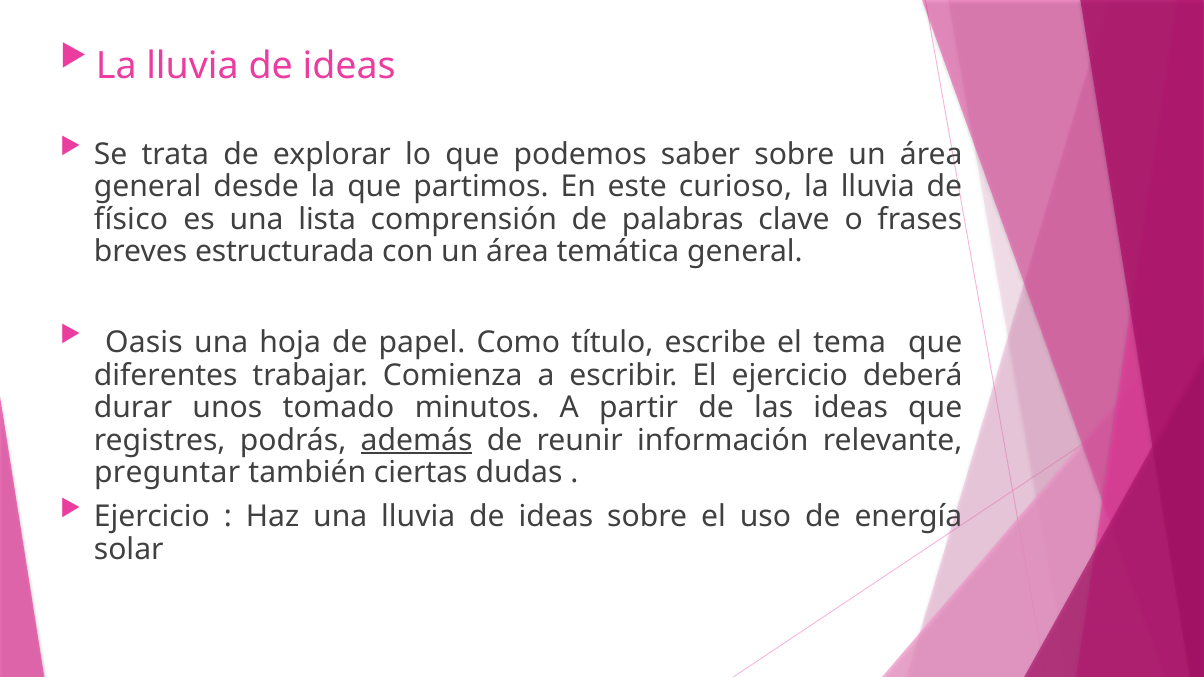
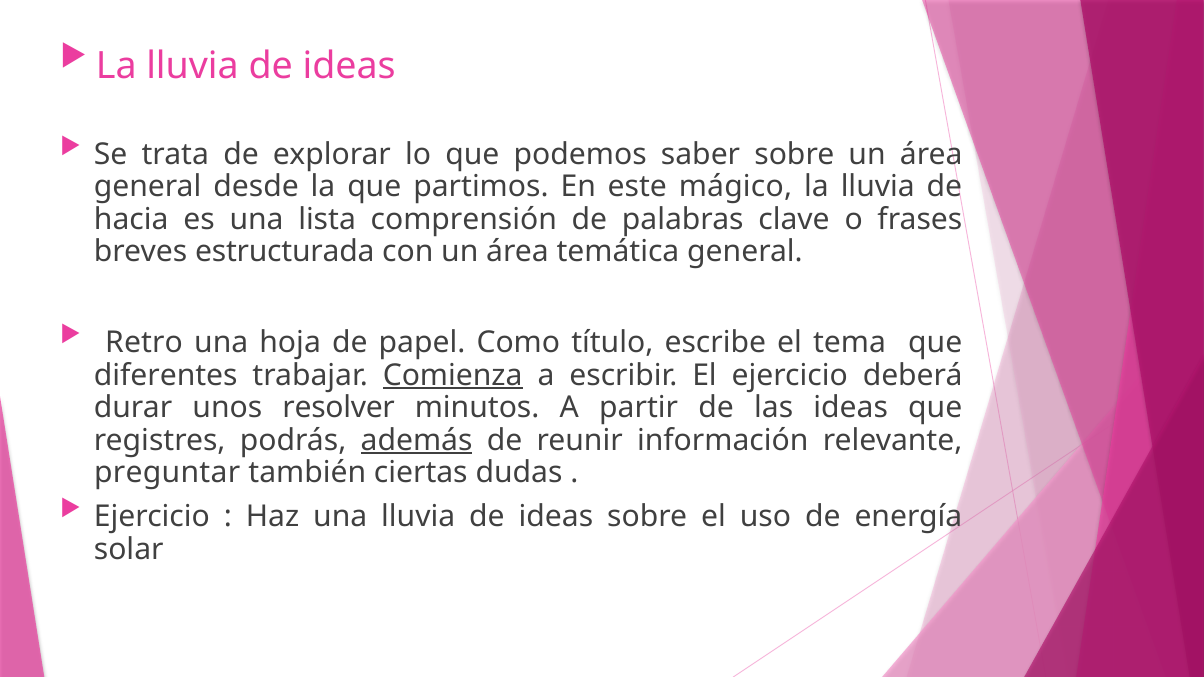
curioso: curioso -> mágico
físico: físico -> hacia
Oasis: Oasis -> Retro
Comienza underline: none -> present
tomado: tomado -> resolver
